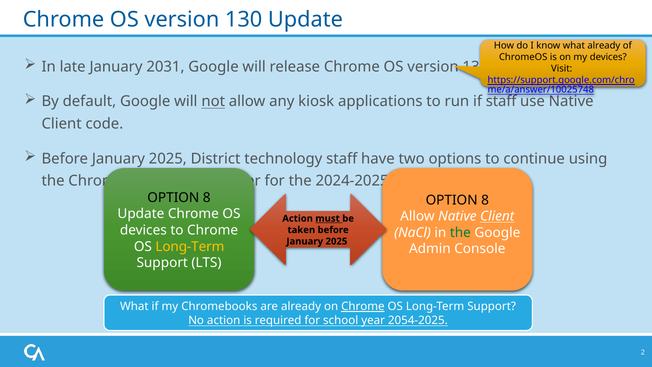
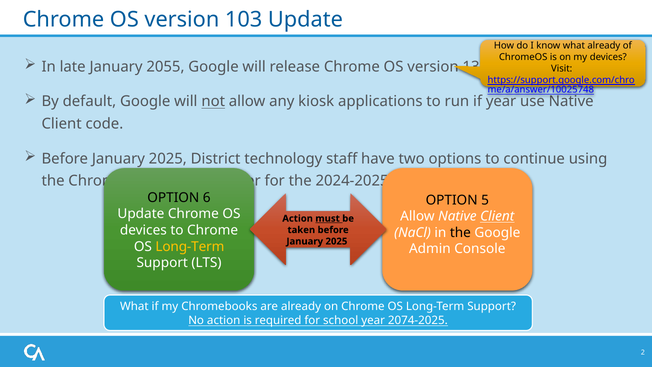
130: 130 -> 103
2031: 2031 -> 2055
if staff: staff -> year
8 at (207, 197): 8 -> 6
8 at (485, 200): 8 -> 5
the at (460, 233) colour: green -> black
Chrome at (363, 306) underline: present -> none
2054-2025: 2054-2025 -> 2074-2025
